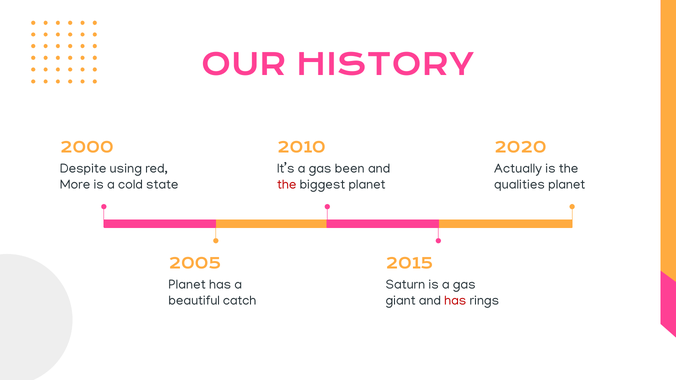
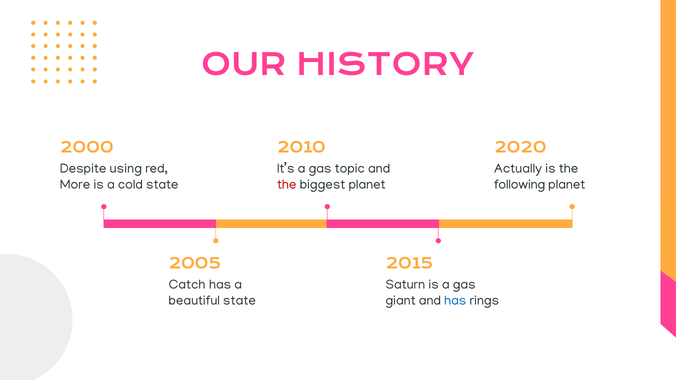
been: been -> topic
qualities: qualities -> following
Planet at (187, 285): Planet -> Catch
beautiful catch: catch -> state
has at (455, 301) colour: red -> blue
